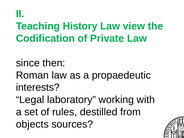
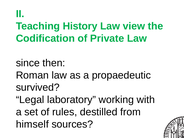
interests: interests -> survived
objects: objects -> himself
